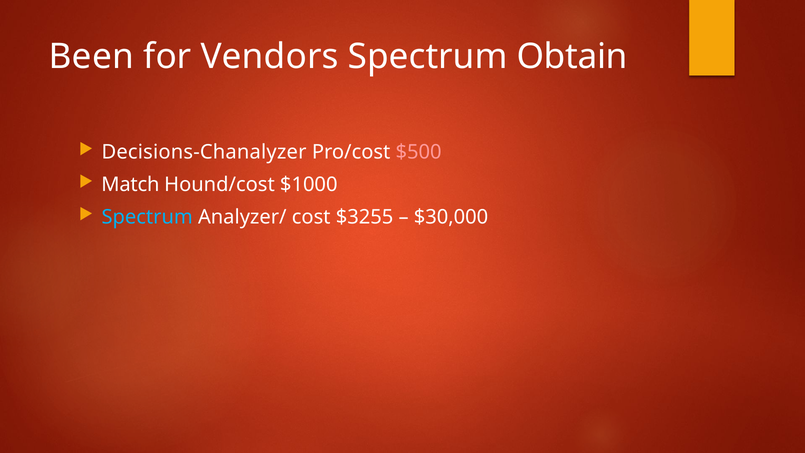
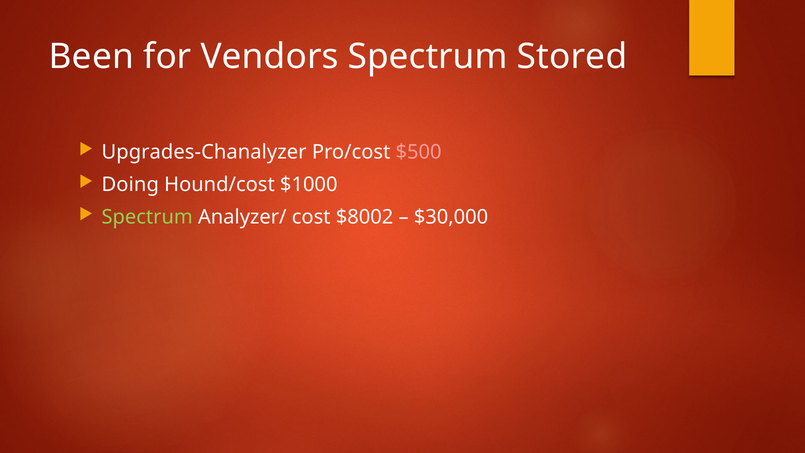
Obtain: Obtain -> Stored
Decisions-Chanalyzer: Decisions-Chanalyzer -> Upgrades-Chanalyzer
Match: Match -> Doing
Spectrum at (147, 217) colour: light blue -> light green
$3255: $3255 -> $8002
